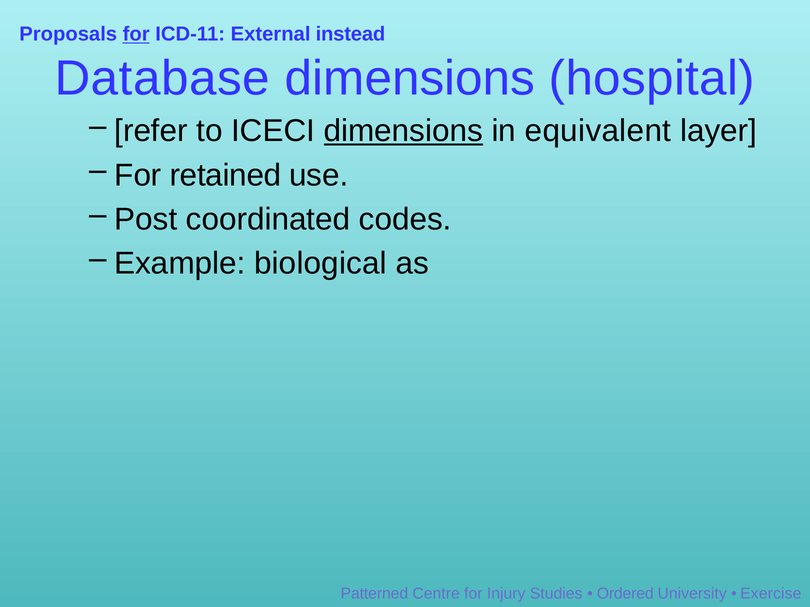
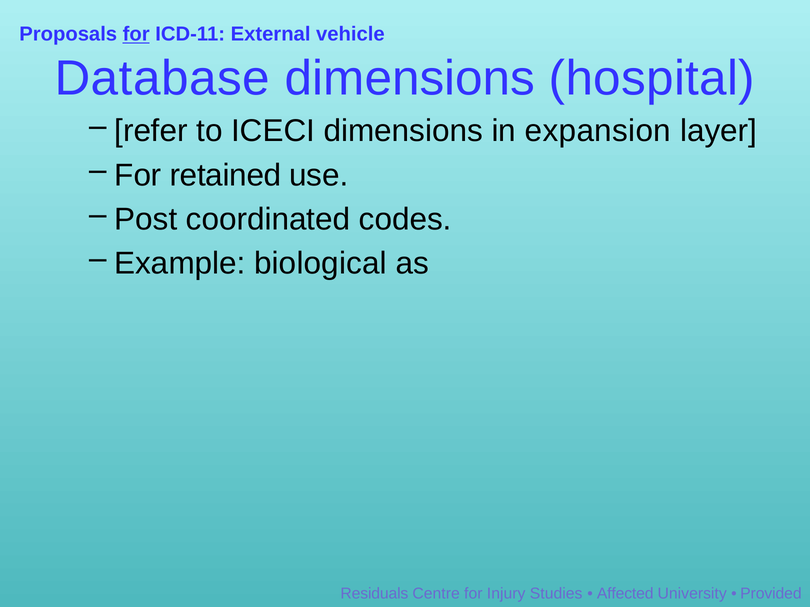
instead: instead -> vehicle
dimensions at (403, 131) underline: present -> none
equivalent: equivalent -> expansion
Patterned: Patterned -> Residuals
Ordered: Ordered -> Affected
Exercise: Exercise -> Provided
